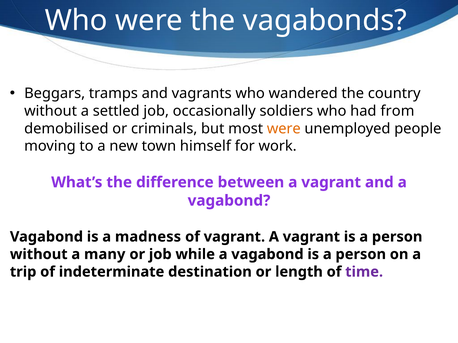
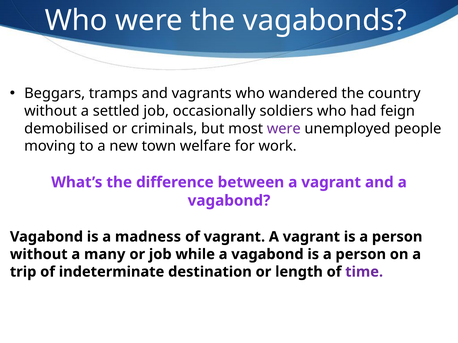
from: from -> feign
were at (284, 129) colour: orange -> purple
himself: himself -> welfare
